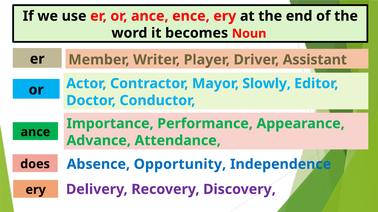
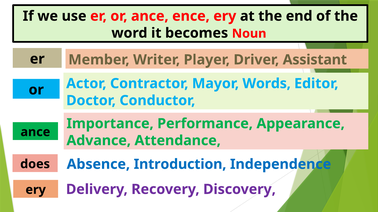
Slowly: Slowly -> Words
Opportunity: Opportunity -> Introduction
